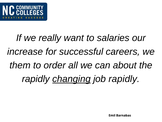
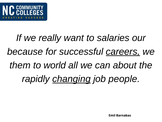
increase: increase -> because
careers underline: none -> present
order: order -> world
job rapidly: rapidly -> people
